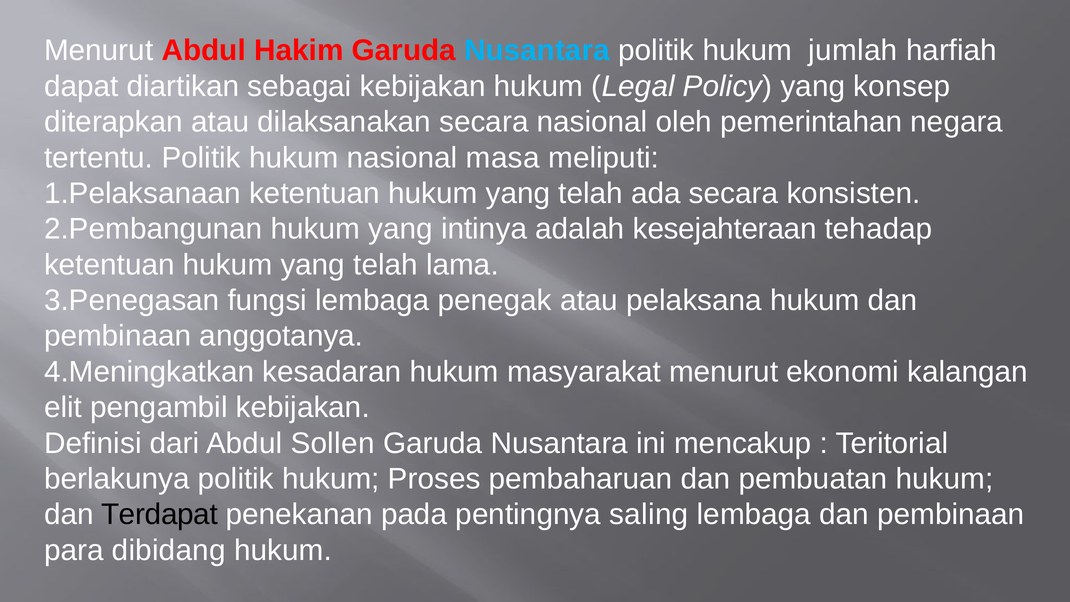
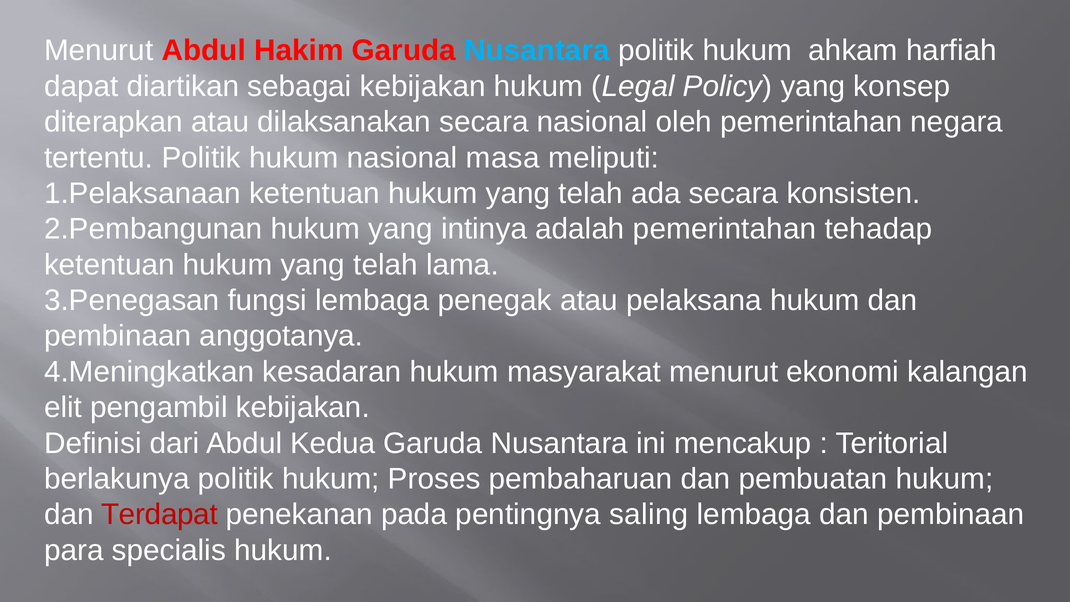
jumlah: jumlah -> ahkam
adalah kesejahteraan: kesejahteraan -> pemerintahan
Sollen: Sollen -> Kedua
Terdapat colour: black -> red
dibidang: dibidang -> specialis
